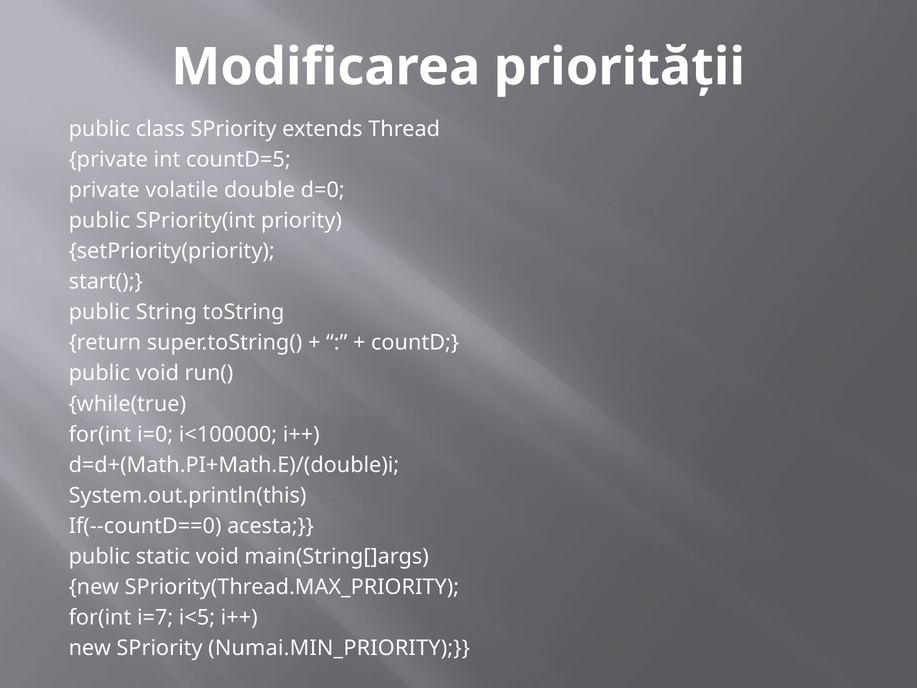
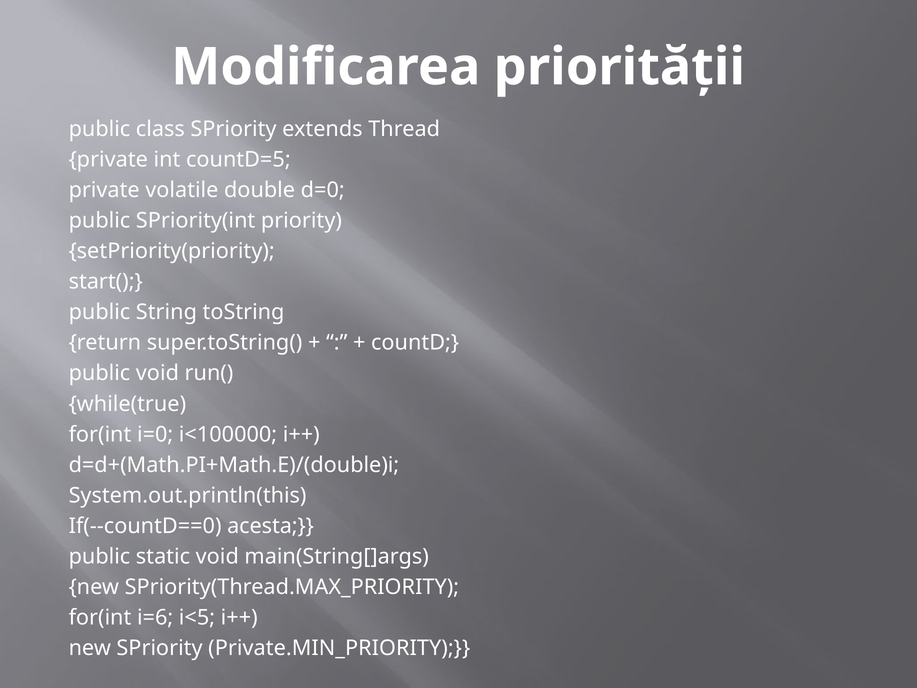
i=7: i=7 -> i=6
Numai.MIN_PRIORITY: Numai.MIN_PRIORITY -> Private.MIN_PRIORITY
